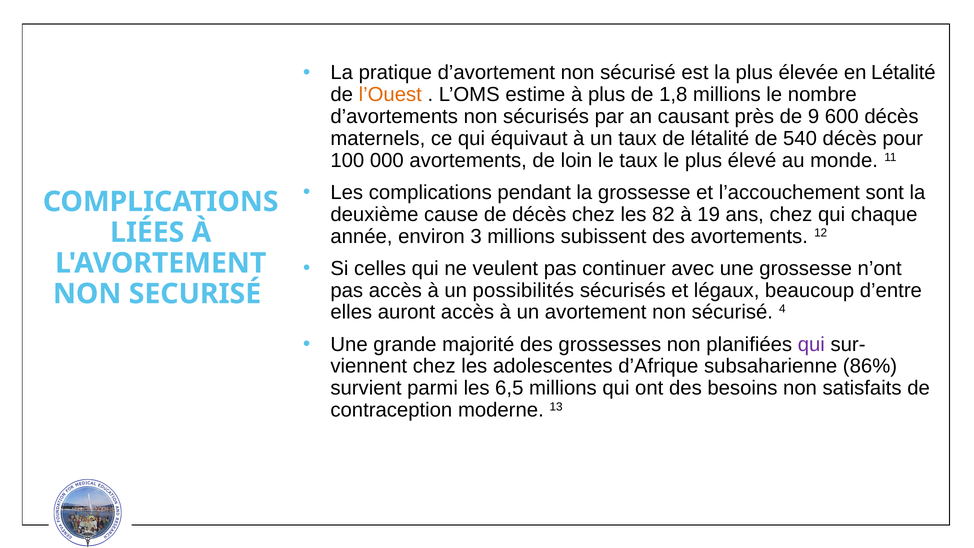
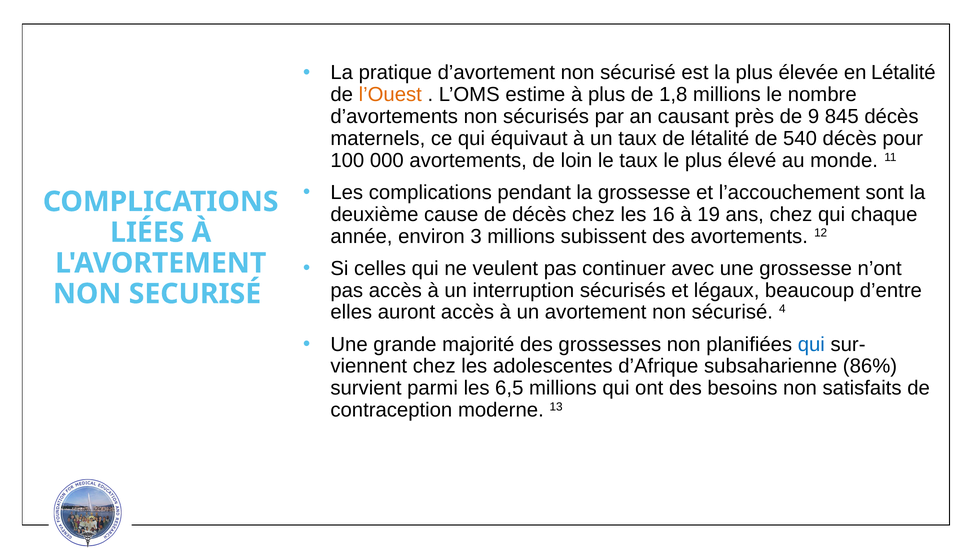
600: 600 -> 845
82: 82 -> 16
possibilités: possibilités -> interruption
qui at (811, 344) colour: purple -> blue
